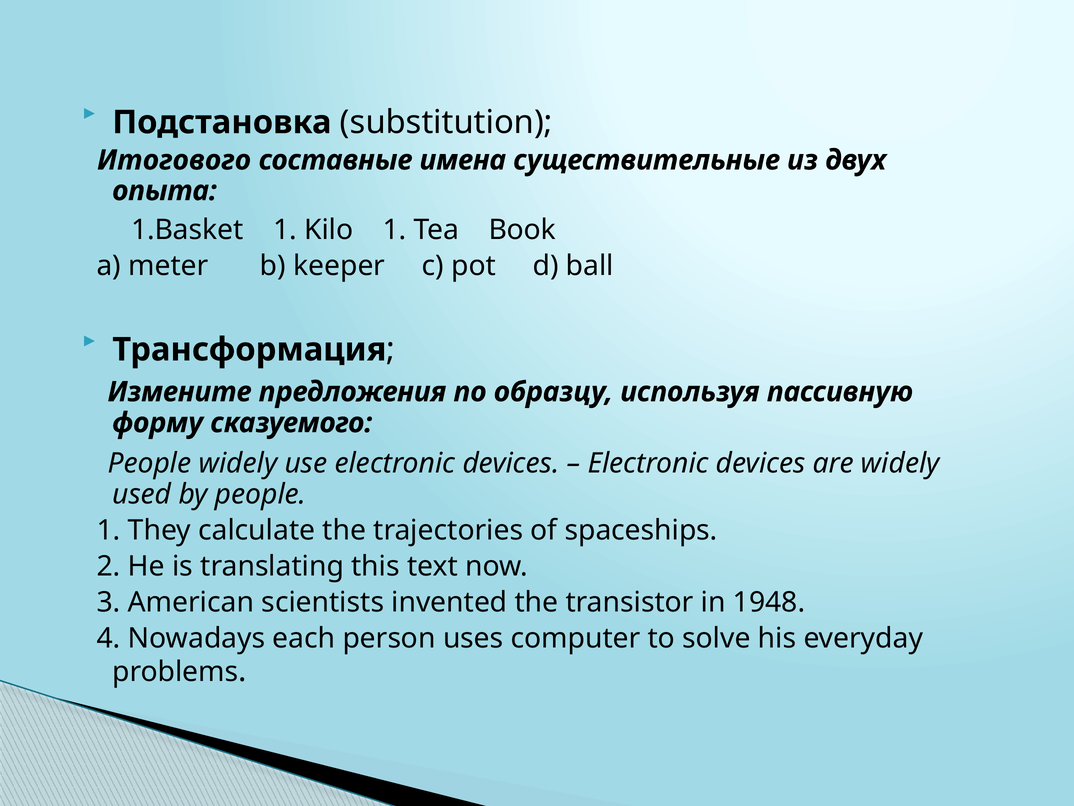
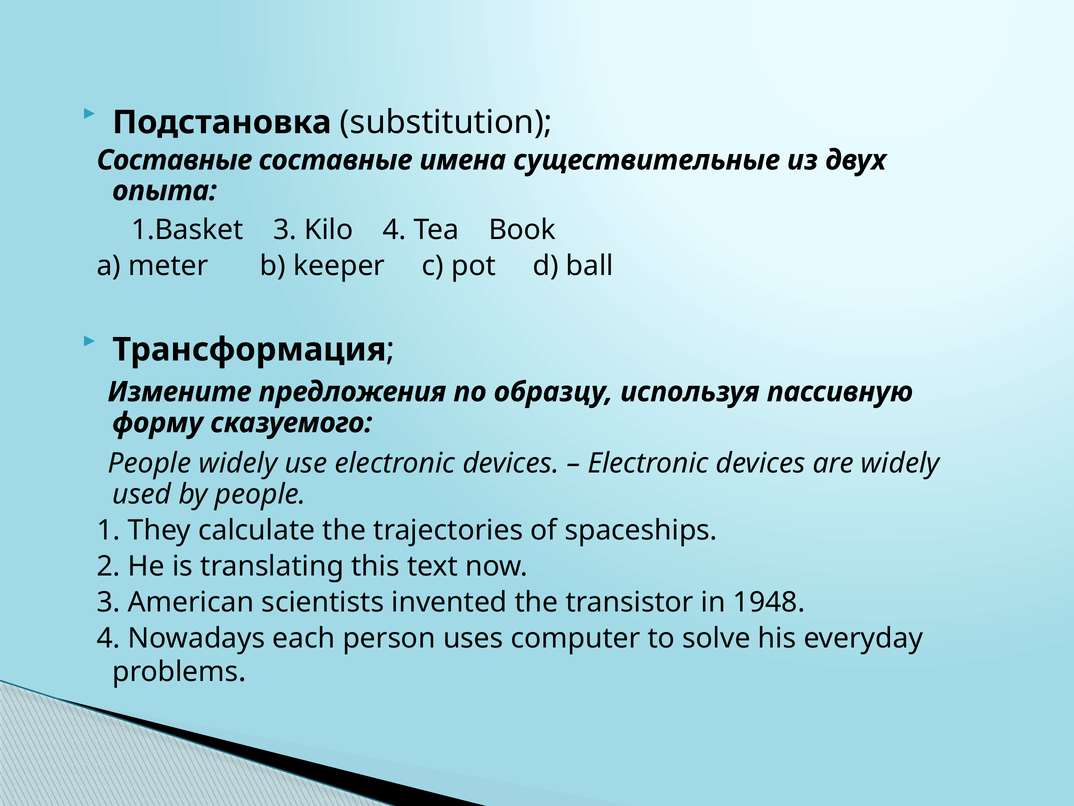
Итогового at (174, 160): Итогового -> Составные
1.Basket 1: 1 -> 3
Kilo 1: 1 -> 4
